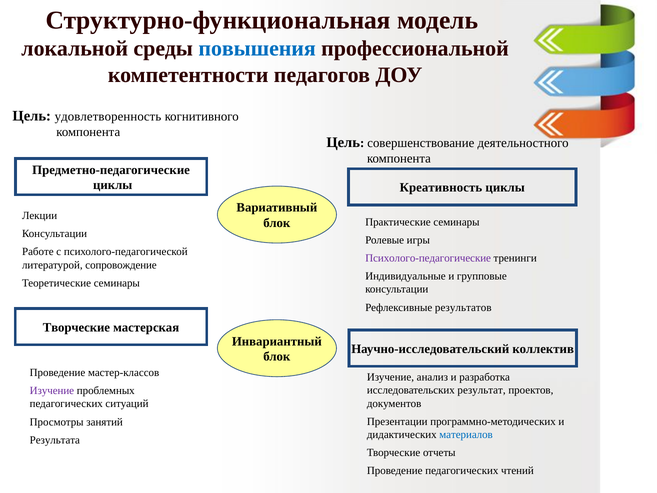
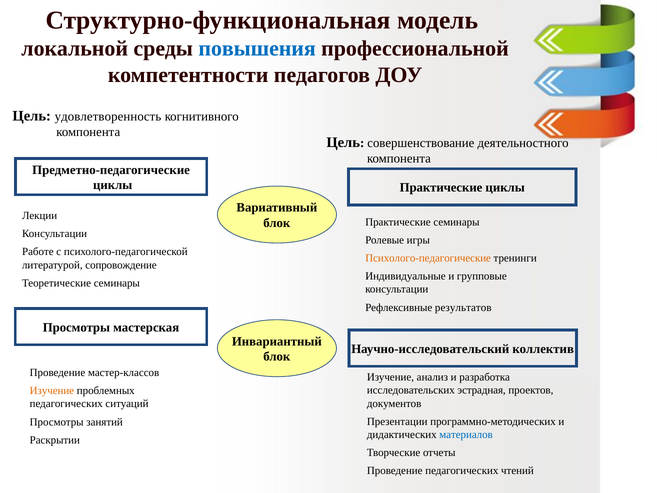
Креативность at (441, 188): Креативность -> Практические
Психолого-педагогические colour: purple -> orange
Творческие at (76, 327): Творческие -> Просмотры
результат: результат -> эстрадная
Изучение at (52, 390) colour: purple -> orange
Результата: Результата -> Раскрытии
